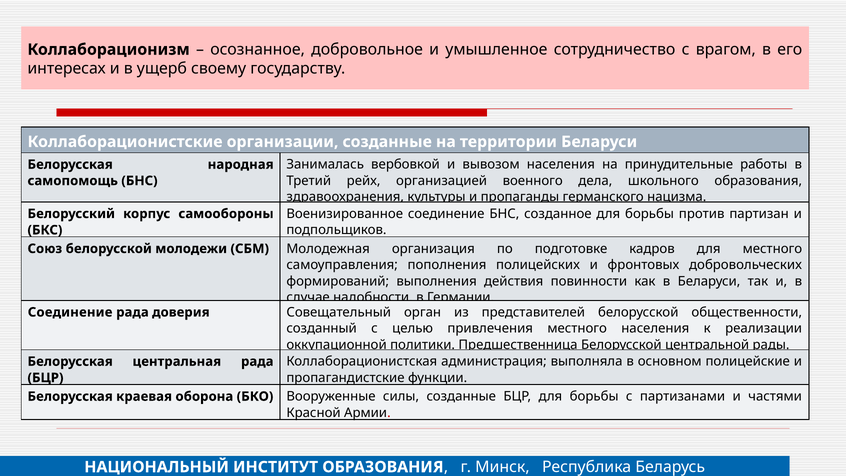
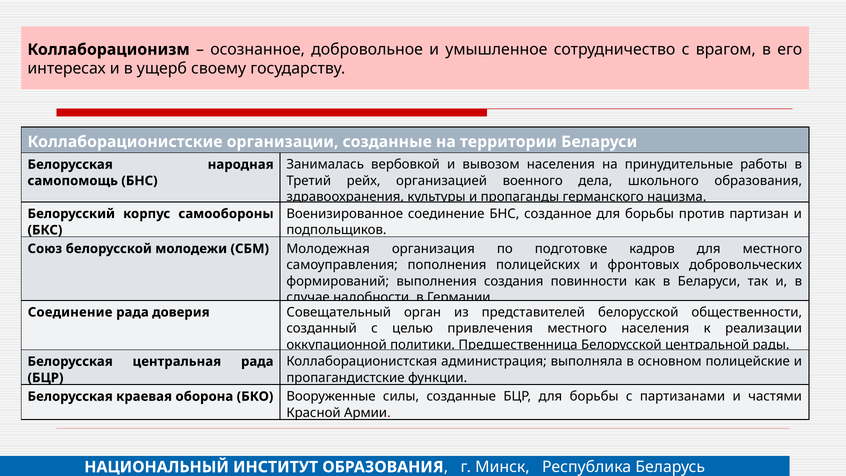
действия: действия -> создания
